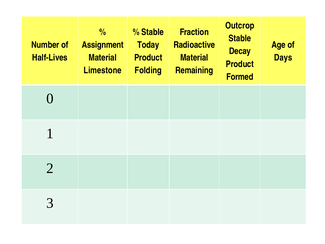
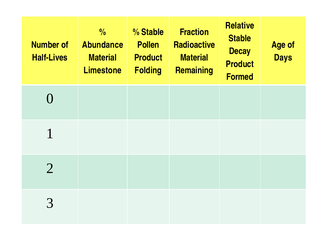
Outcrop: Outcrop -> Relative
Assignment: Assignment -> Abundance
Today: Today -> Pollen
